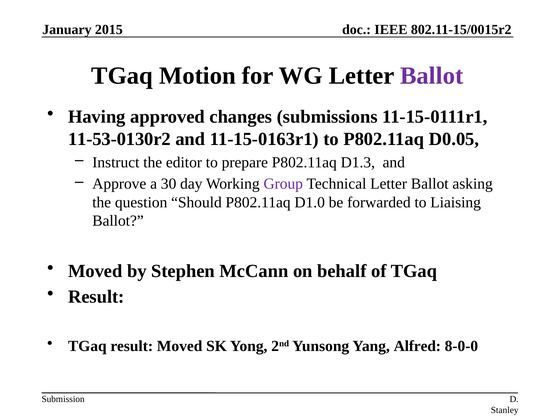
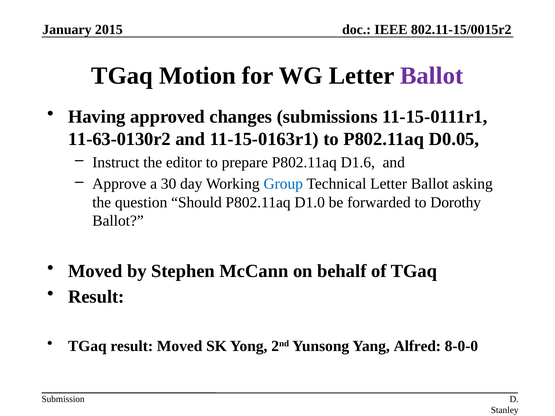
11-53-0130r2: 11-53-0130r2 -> 11-63-0130r2
D1.3: D1.3 -> D1.6
Group colour: purple -> blue
Liaising: Liaising -> Dorothy
